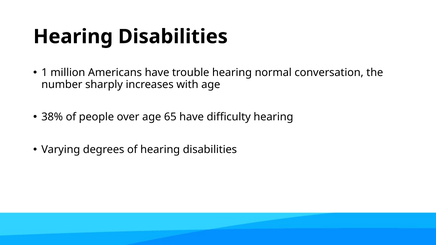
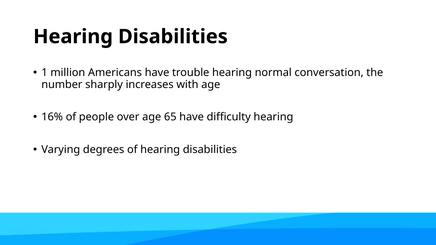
38%: 38% -> 16%
